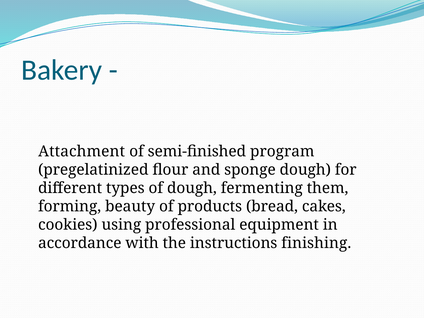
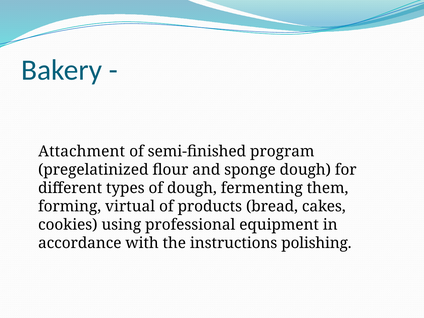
beauty: beauty -> virtual
finishing: finishing -> polishing
